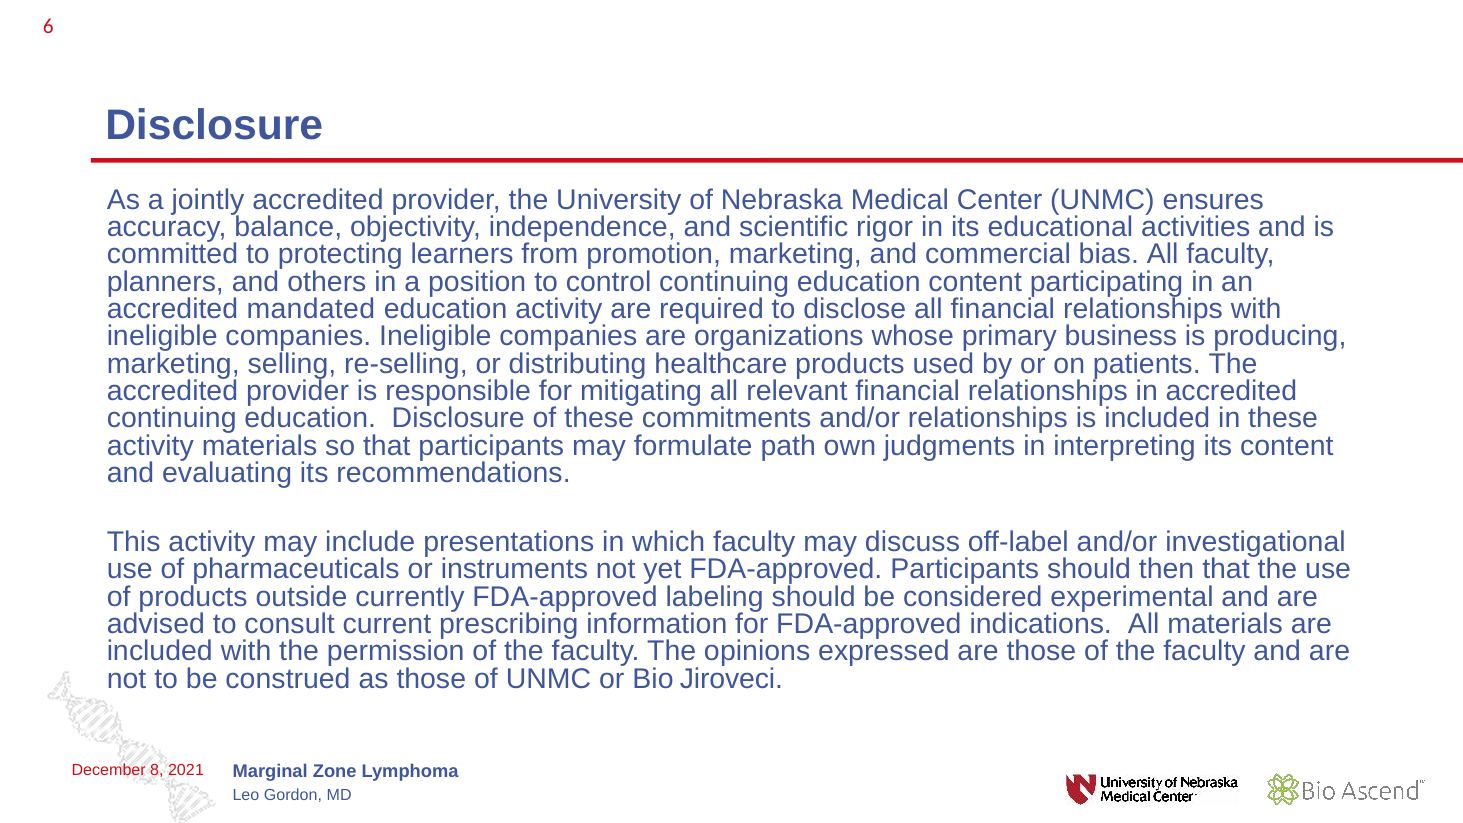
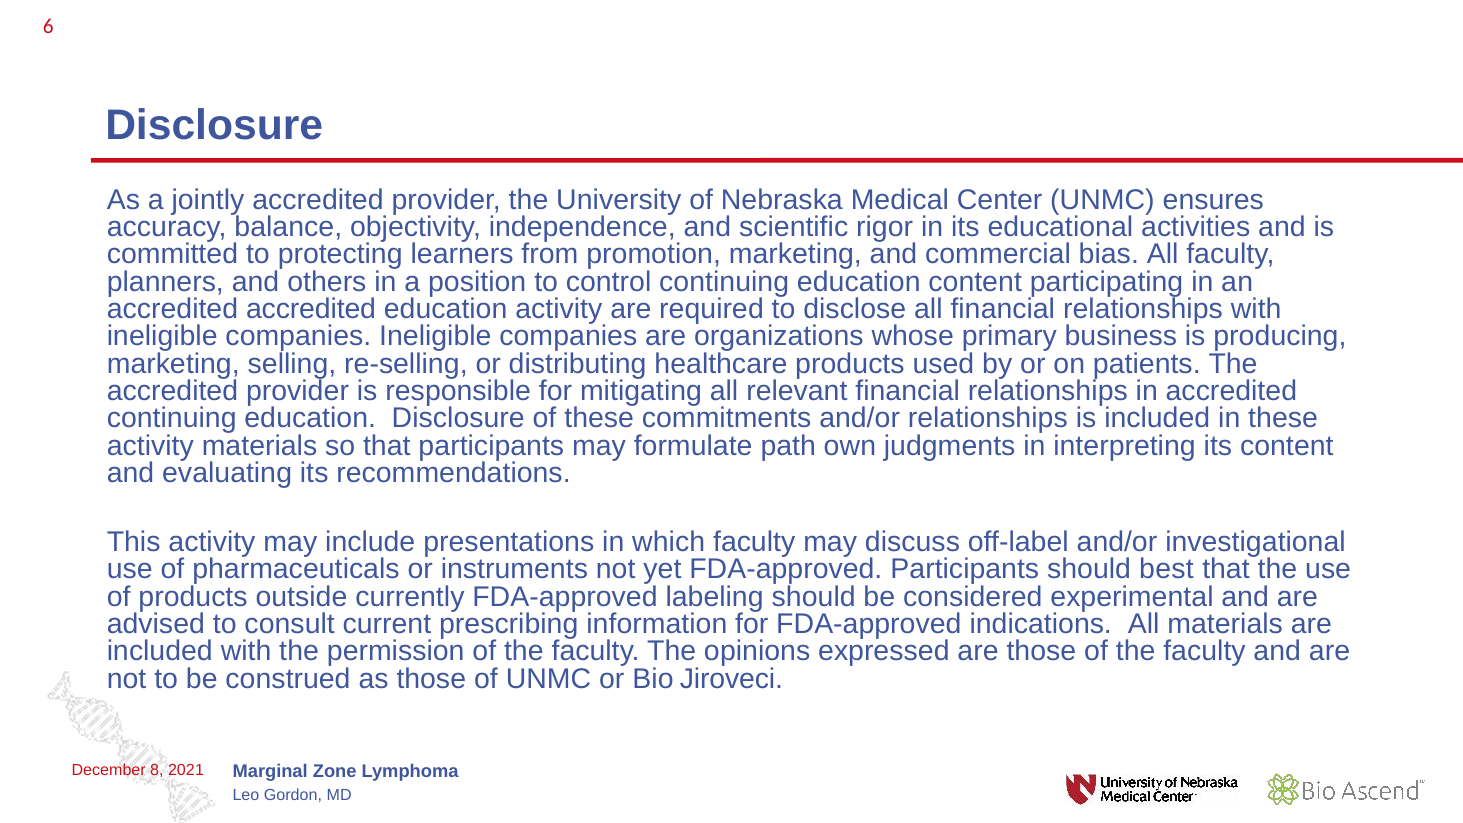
accredited mandated: mandated -> accredited
then: then -> best
